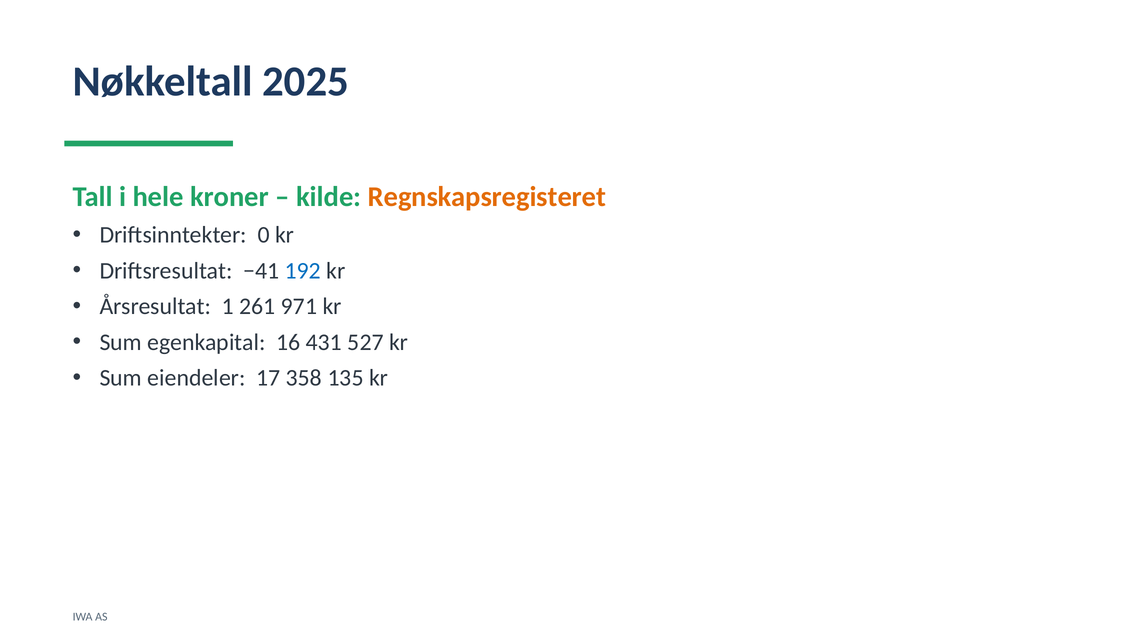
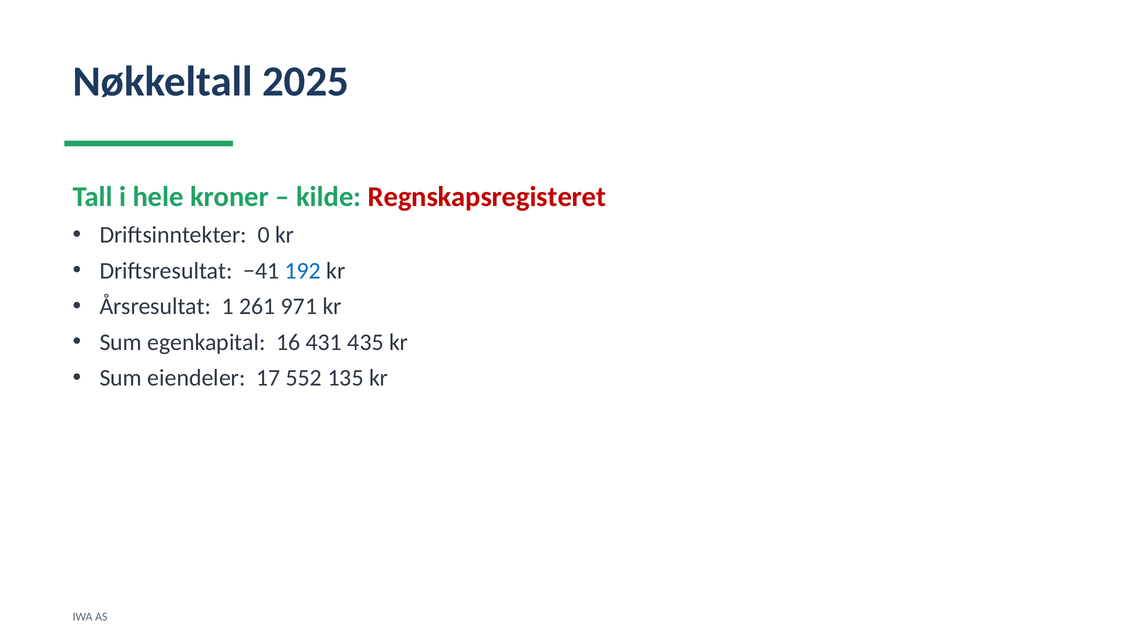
Regnskapsregisteret colour: orange -> red
527: 527 -> 435
358: 358 -> 552
